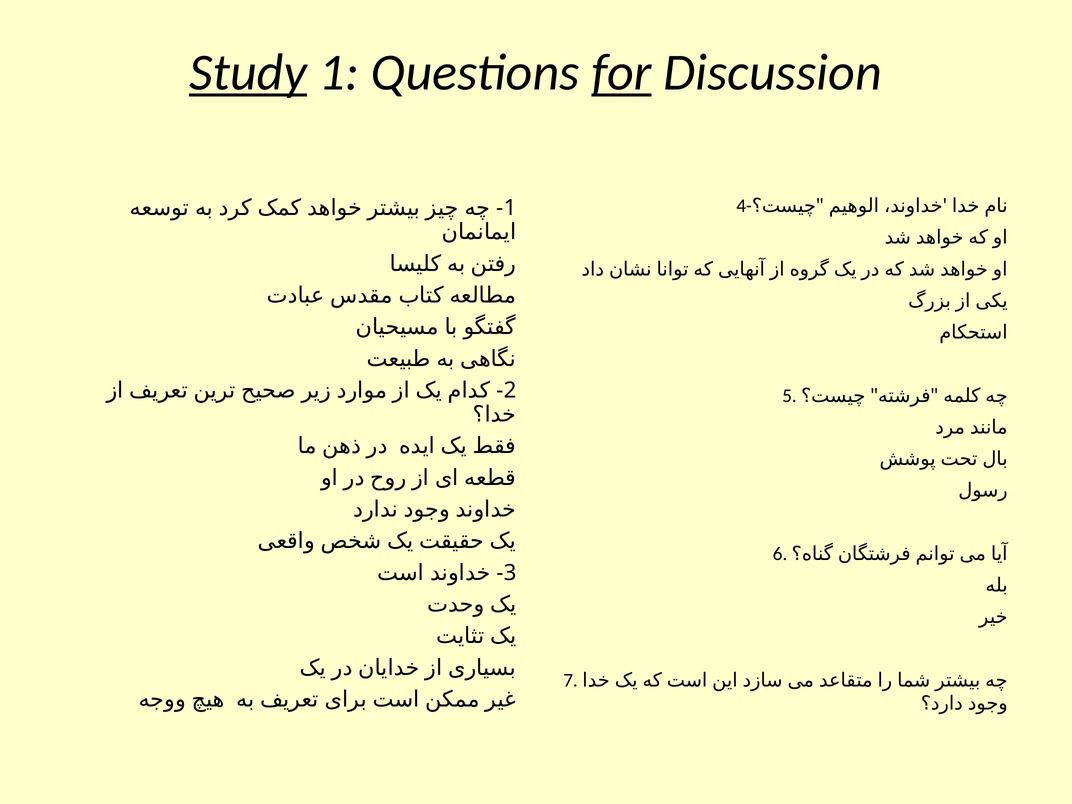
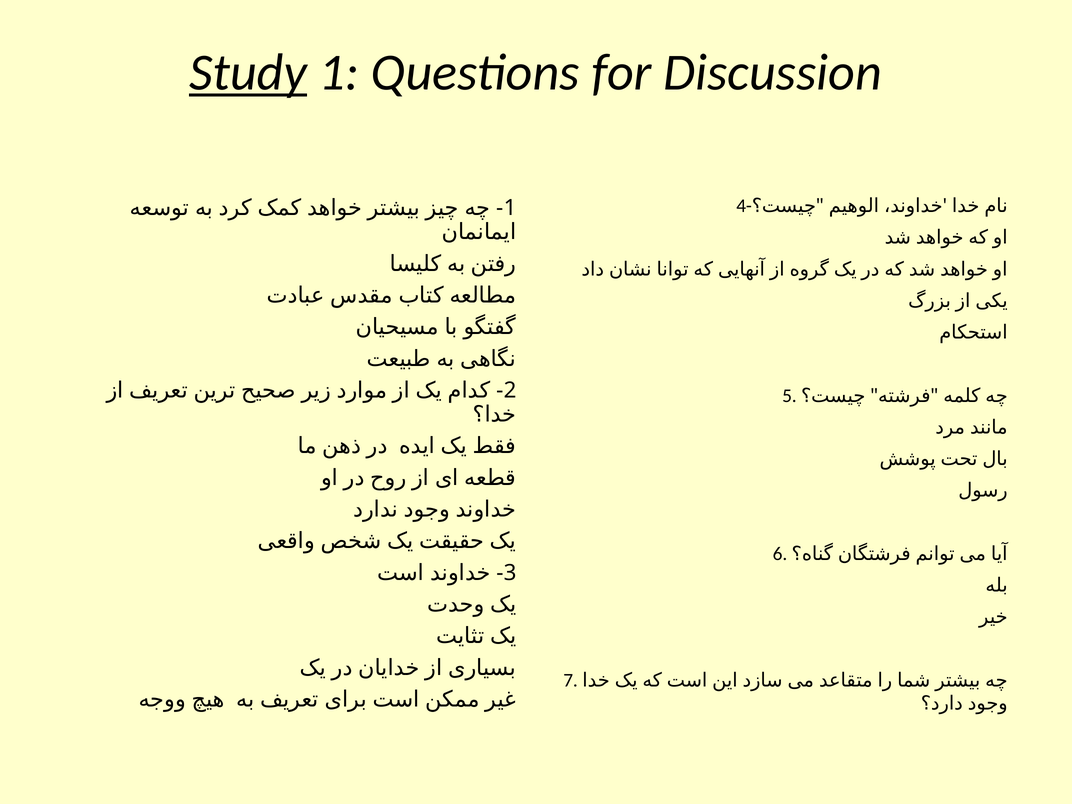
for underline: present -> none
